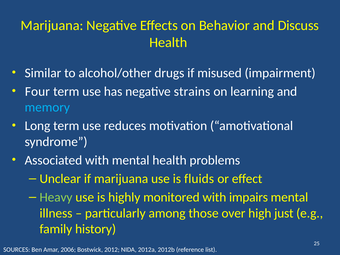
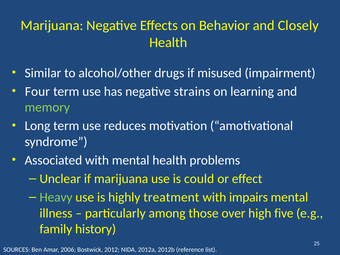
Discuss: Discuss -> Closely
memory colour: light blue -> light green
fluids: fluids -> could
monitored: monitored -> treatment
just: just -> five
